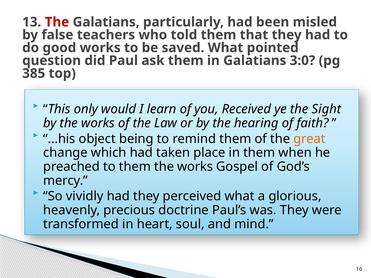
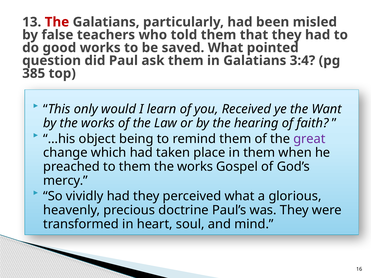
3:0: 3:0 -> 3:4
Sight: Sight -> Want
great colour: orange -> purple
